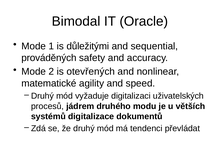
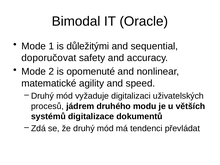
prováděných: prováděných -> doporučovat
otevřených: otevřených -> opomenuté
